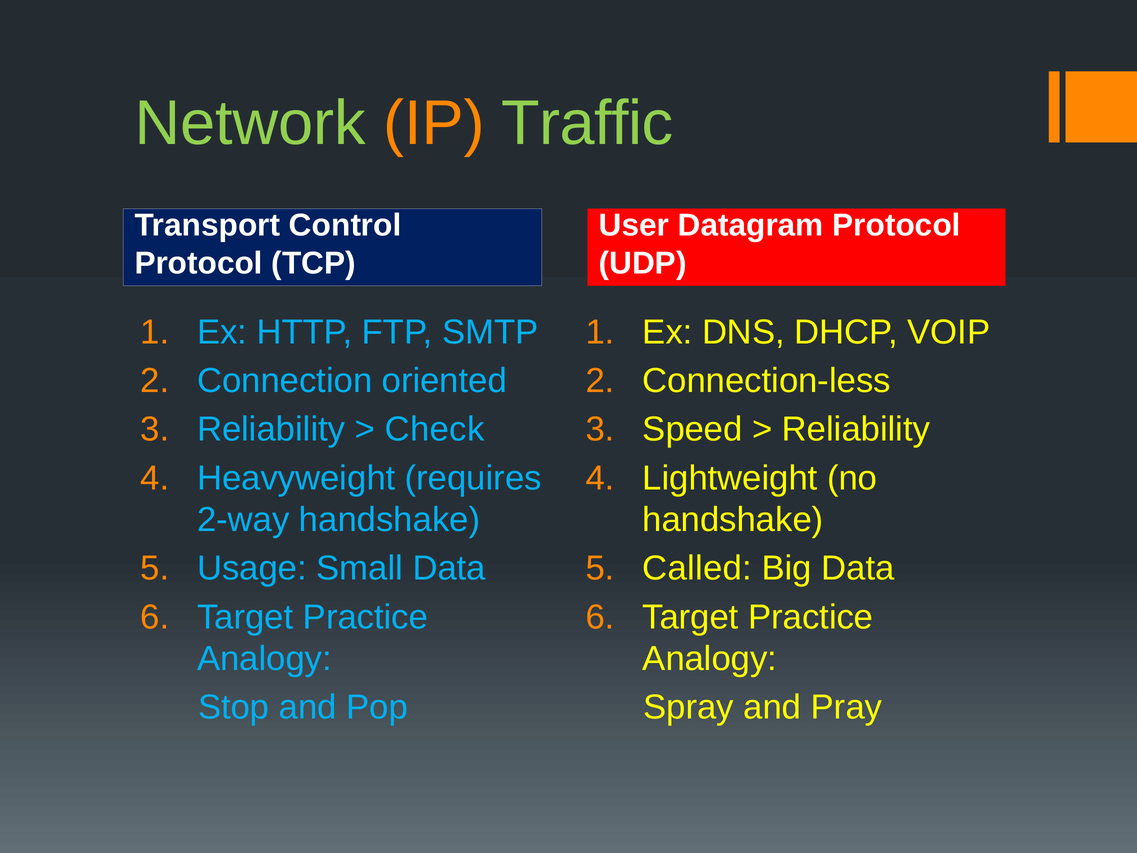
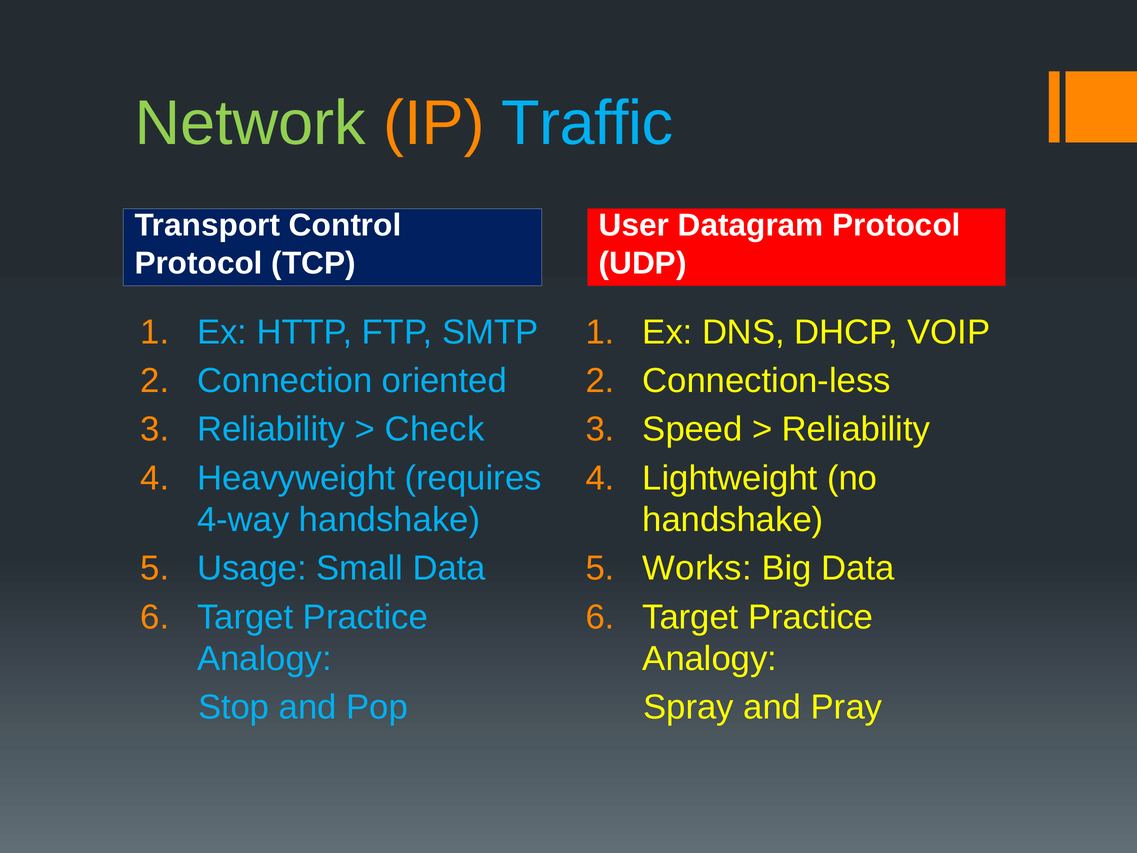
Traffic colour: light green -> light blue
2-way: 2-way -> 4-way
Called: Called -> Works
